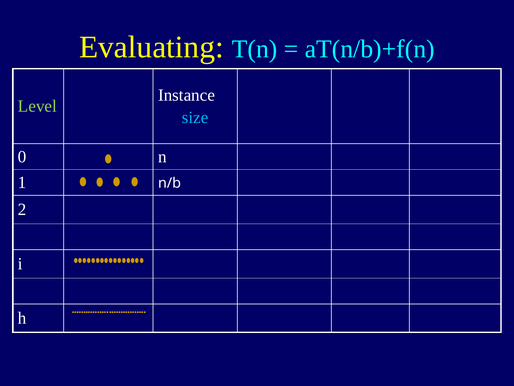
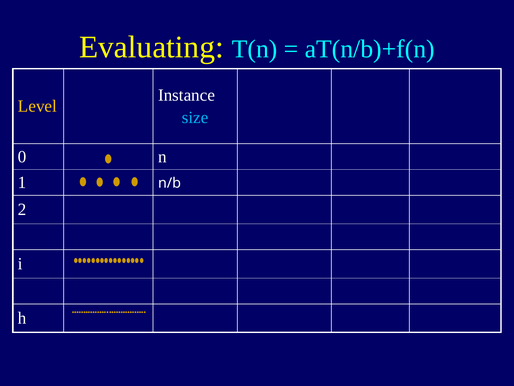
Level colour: light green -> yellow
